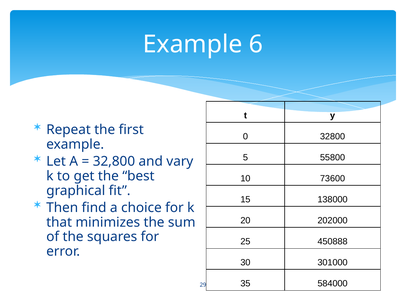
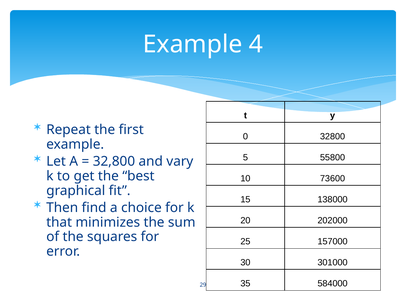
6: 6 -> 4
450888: 450888 -> 157000
